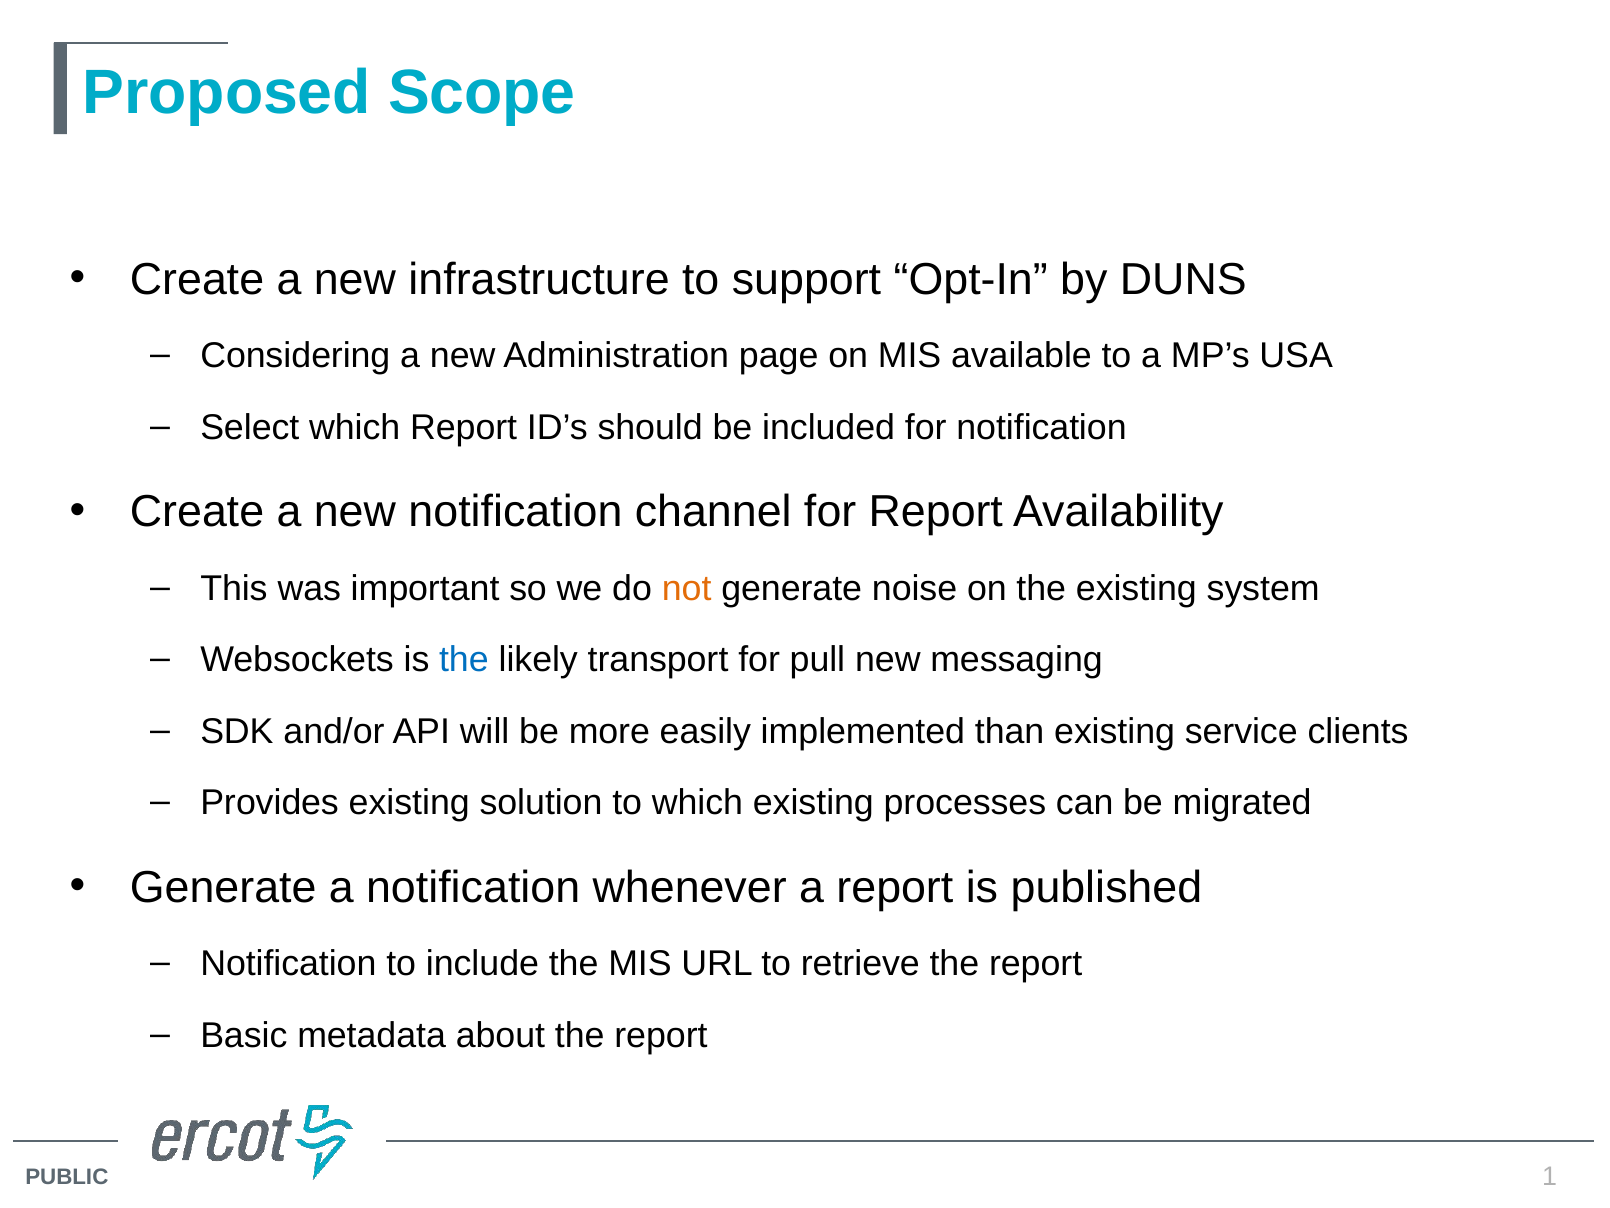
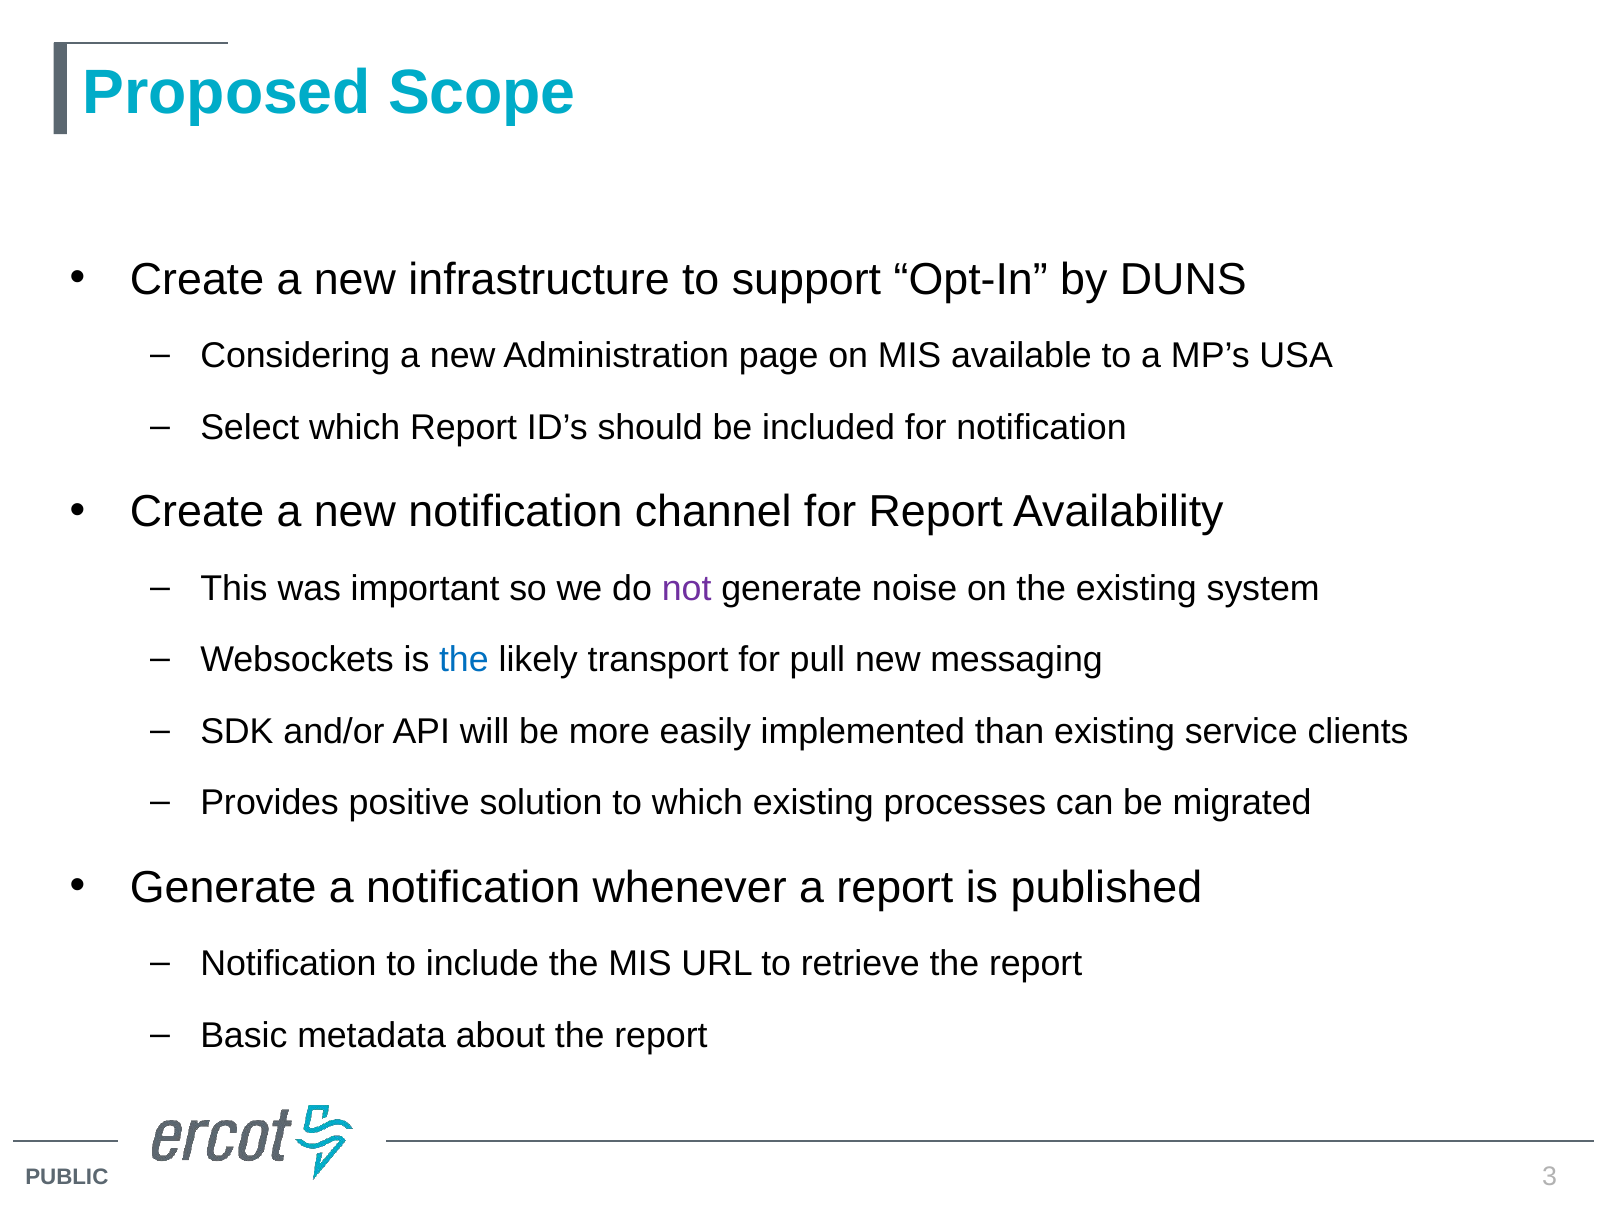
not colour: orange -> purple
Provides existing: existing -> positive
1: 1 -> 3
